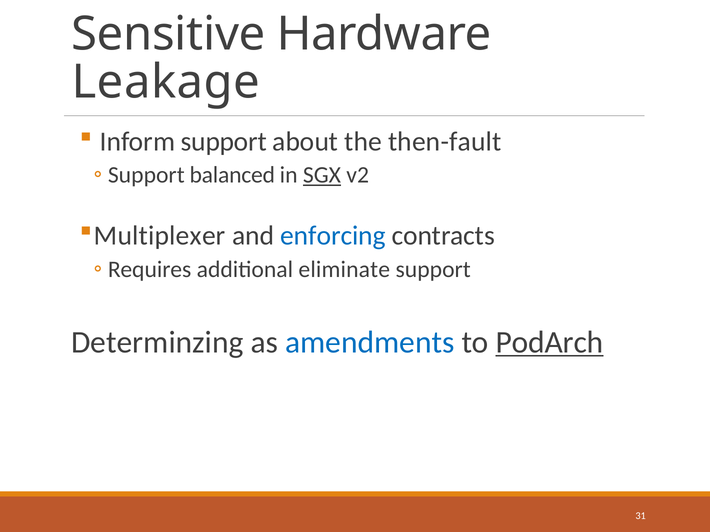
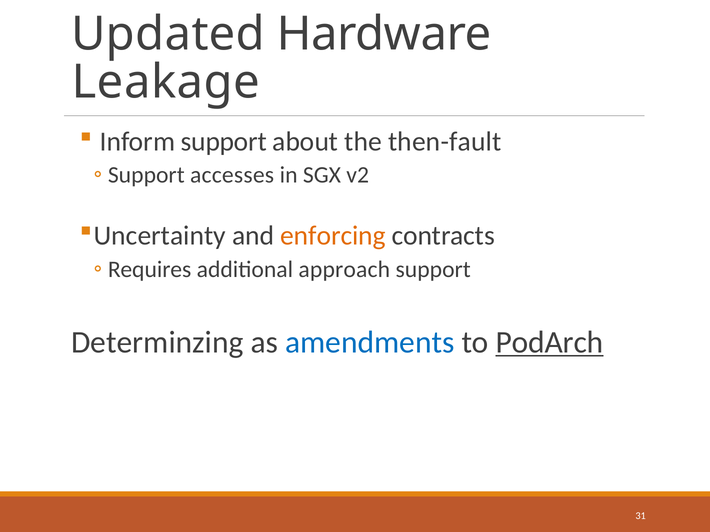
Sensitive: Sensitive -> Updated
balanced: balanced -> accesses
SGX underline: present -> none
Multiplexer: Multiplexer -> Uncertainty
enforcing colour: blue -> orange
eliminate: eliminate -> approach
